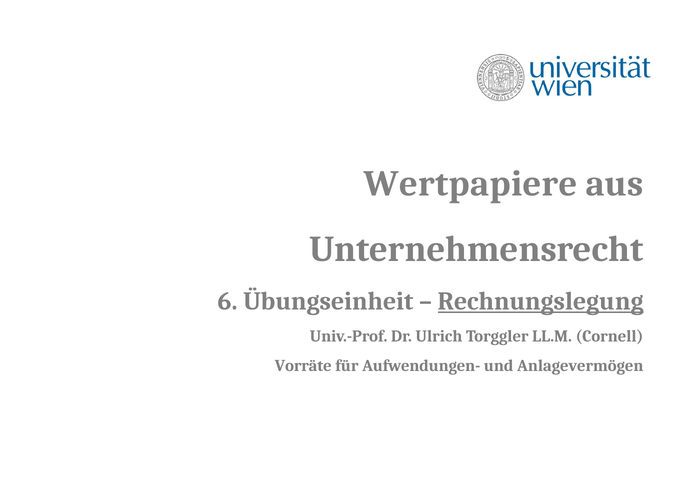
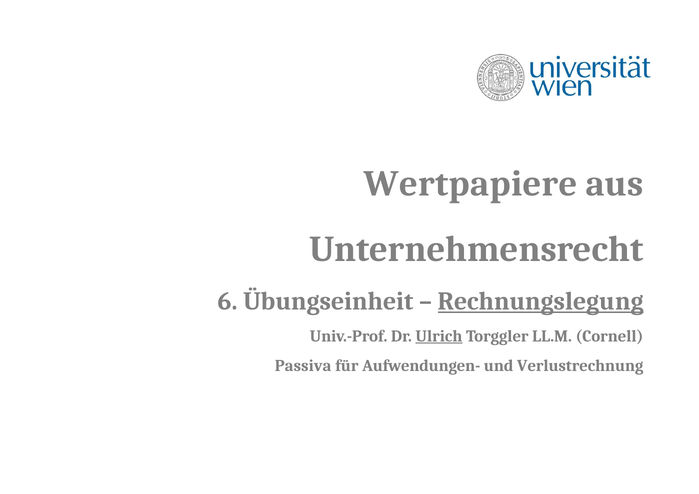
Ulrich underline: none -> present
Vorräte: Vorräte -> Passiva
Anlagevermögen: Anlagevermögen -> Verlustrechnung
